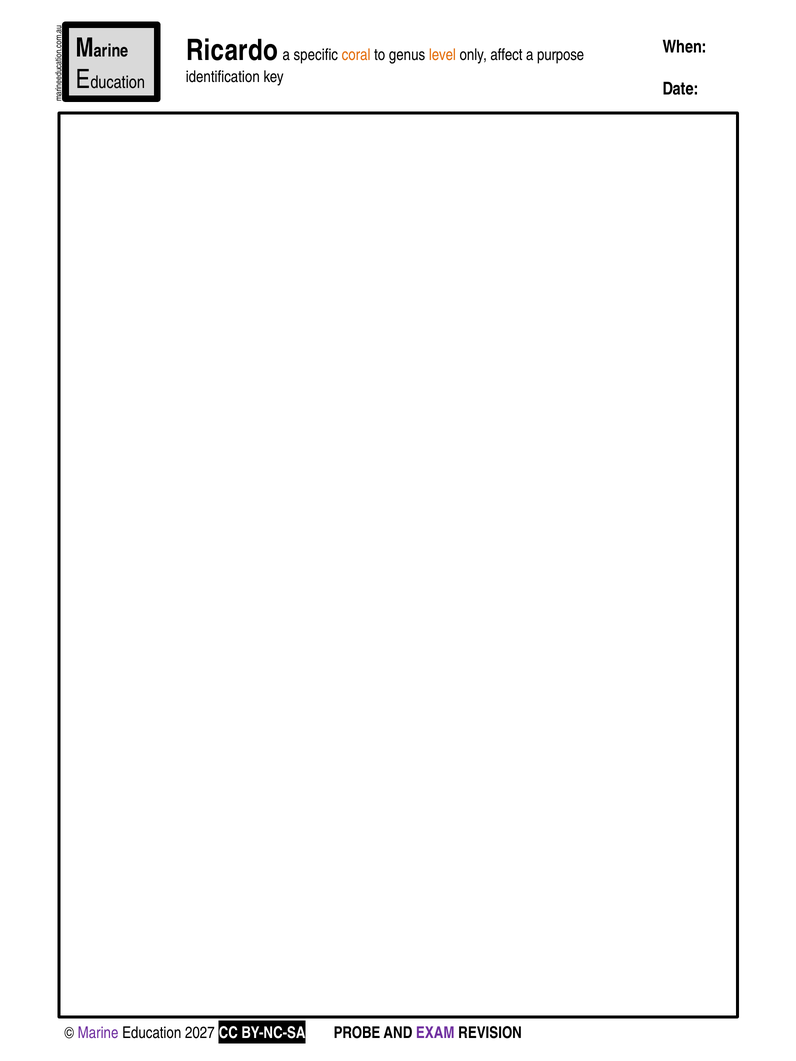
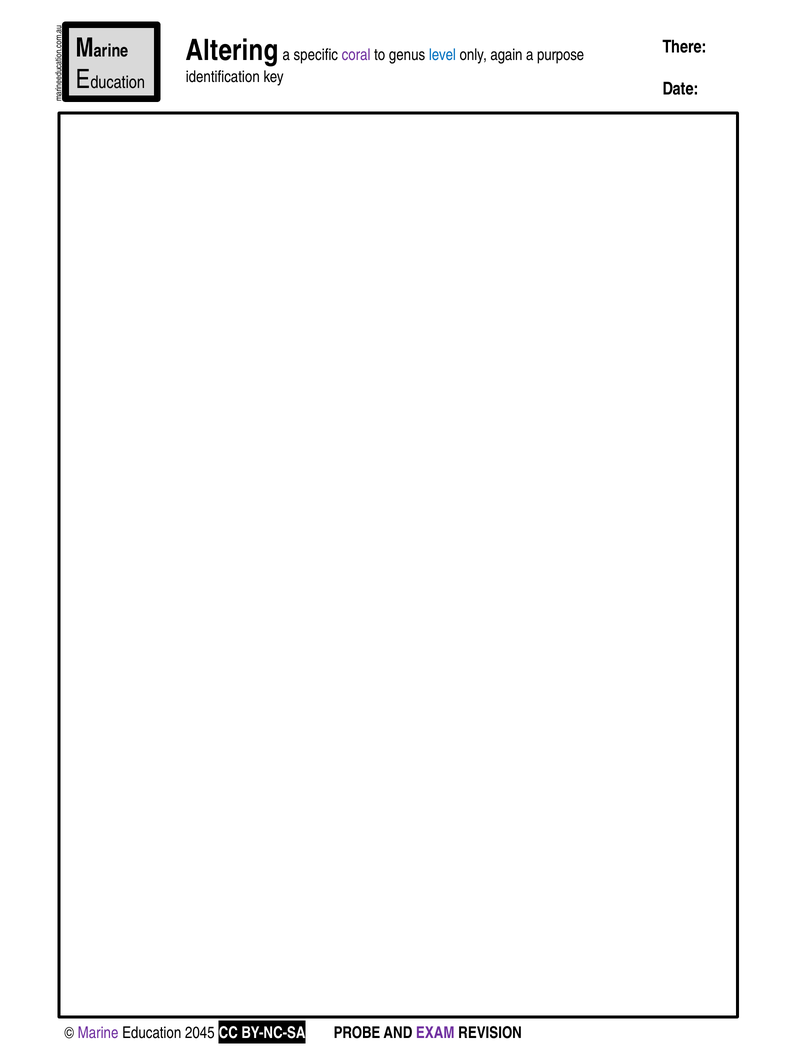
Ricardo: Ricardo -> Altering
coral colour: orange -> purple
level colour: orange -> blue
affect: affect -> again
When: When -> There
2027: 2027 -> 2045
